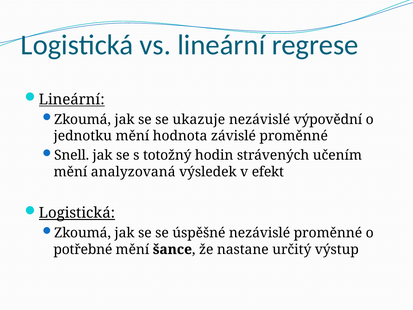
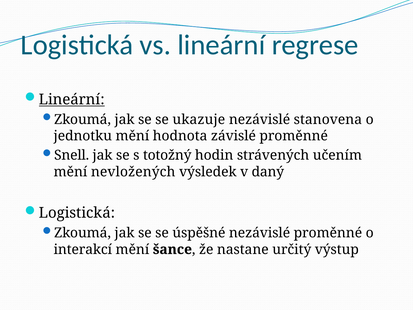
výpovědní: výpovědní -> stanovena
analyzovaná: analyzovaná -> nevložených
efekt: efekt -> daný
Logistická at (77, 213) underline: present -> none
potřebné: potřebné -> interakcí
